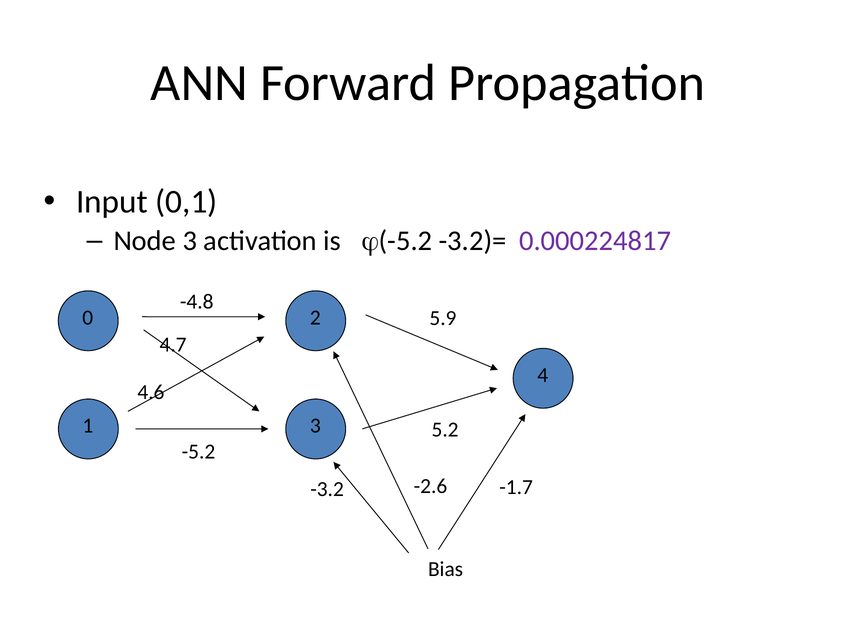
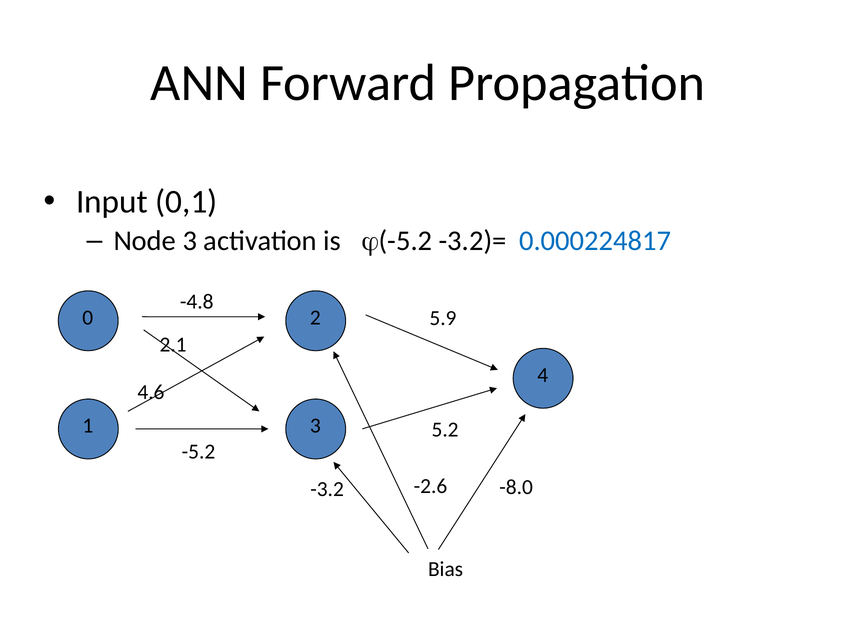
0.000224817 colour: purple -> blue
4.7: 4.7 -> 2.1
-1.7: -1.7 -> -8.0
